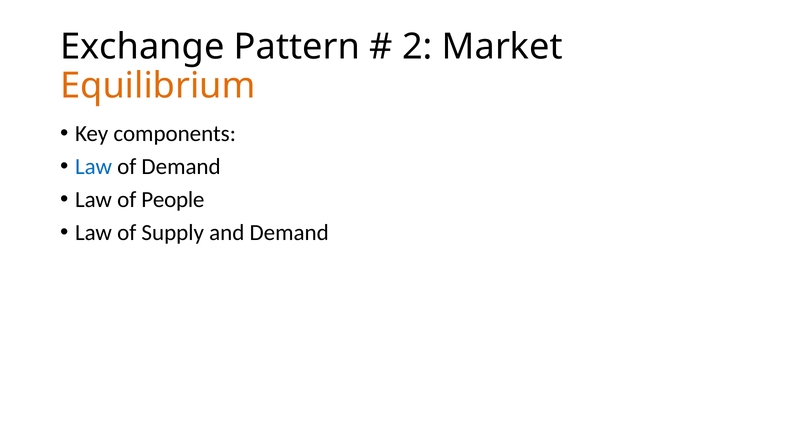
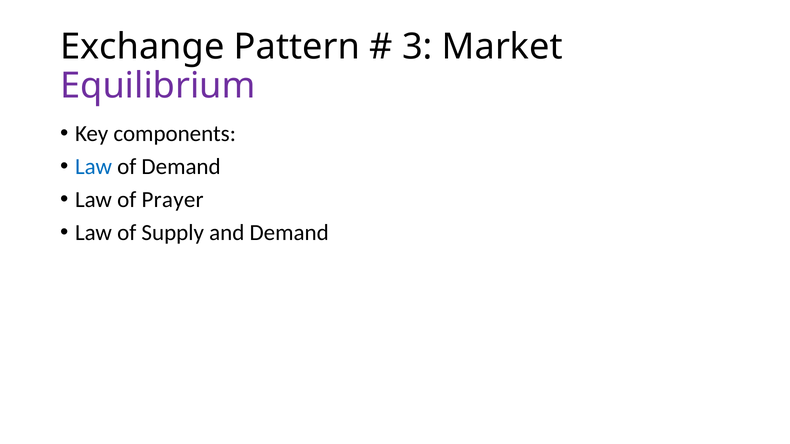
2: 2 -> 3
Equilibrium colour: orange -> purple
People: People -> Prayer
